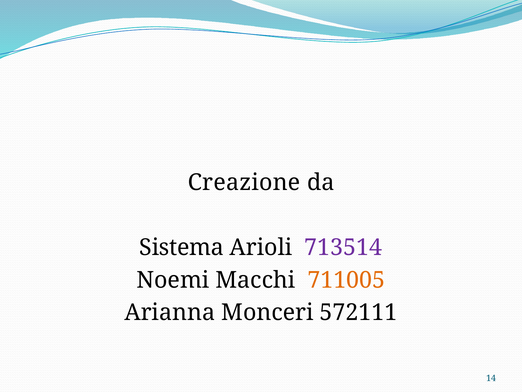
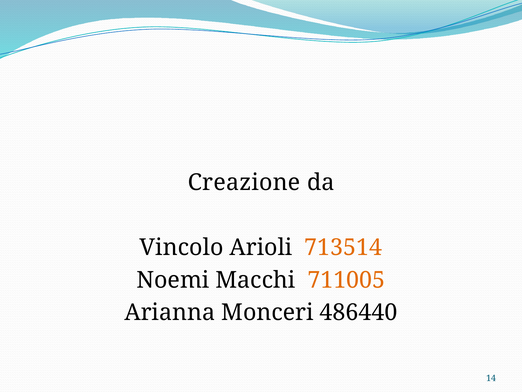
Sistema: Sistema -> Vincolo
713514 colour: purple -> orange
572111: 572111 -> 486440
